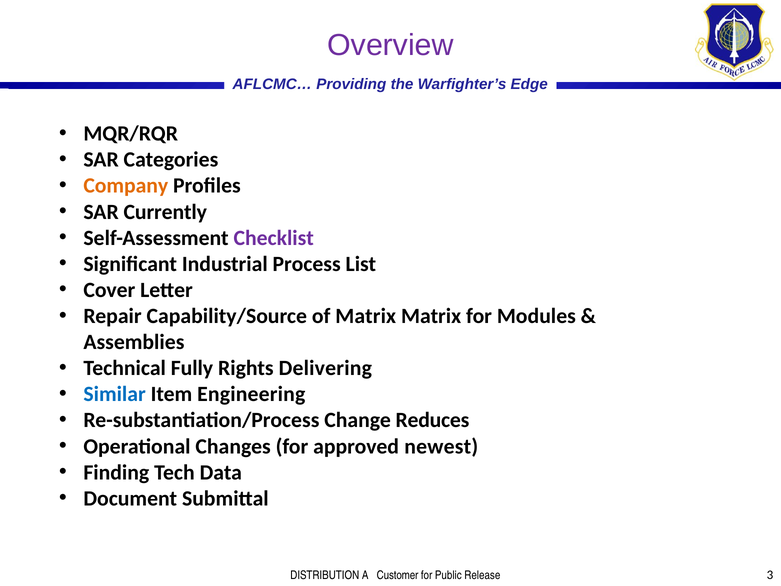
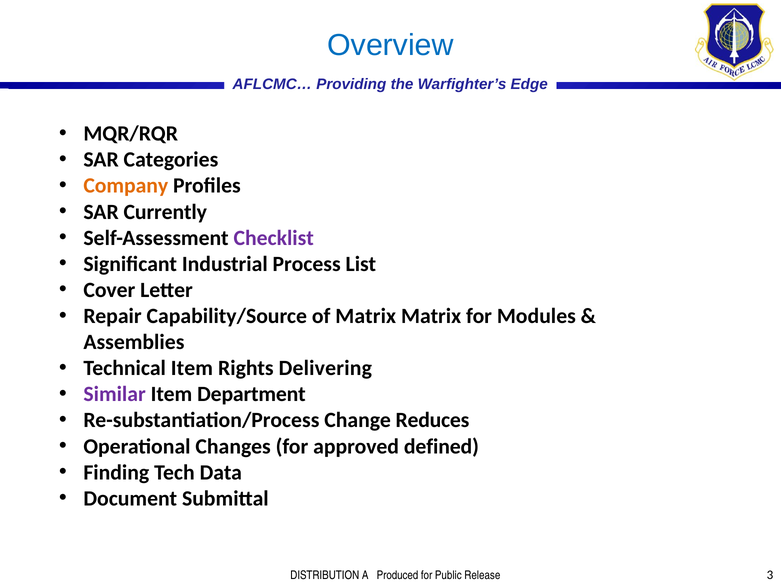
Overview colour: purple -> blue
Technical Fully: Fully -> Item
Similar colour: blue -> purple
Engineering: Engineering -> Department
newest: newest -> defined
Customer: Customer -> Produced
